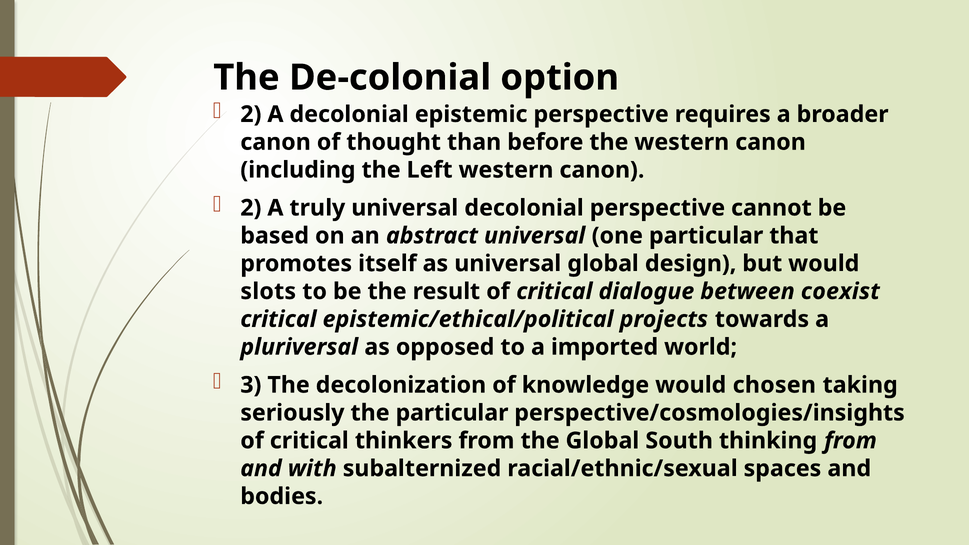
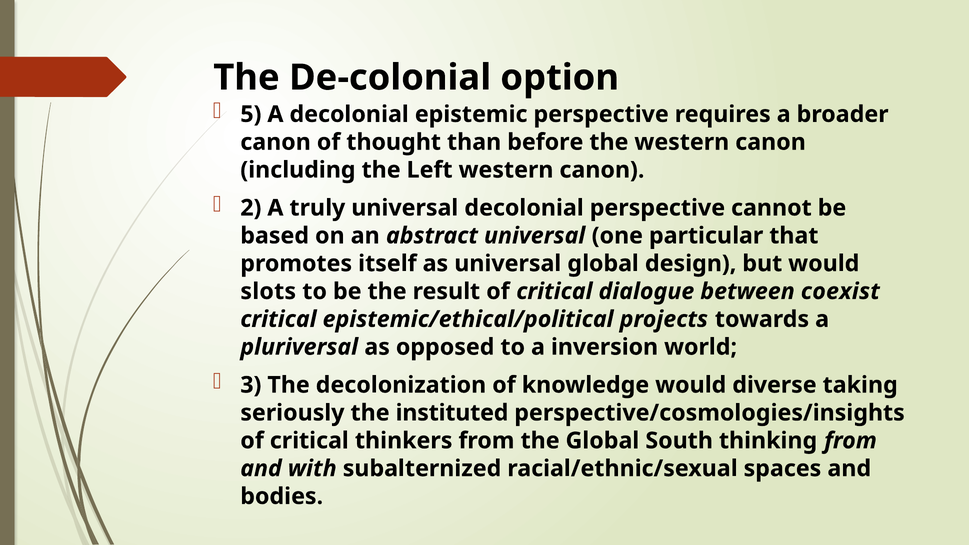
2 at (251, 114): 2 -> 5
imported: imported -> inversion
chosen: chosen -> diverse
the particular: particular -> instituted
